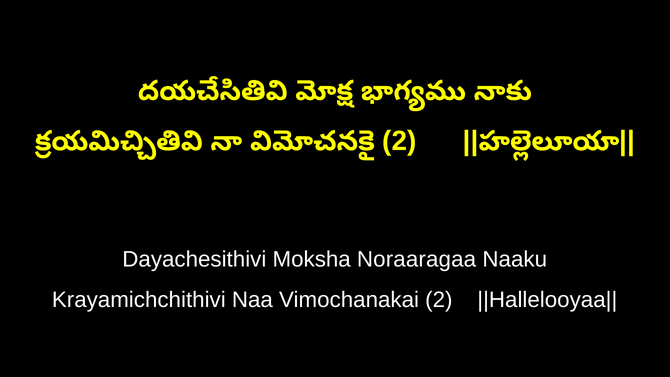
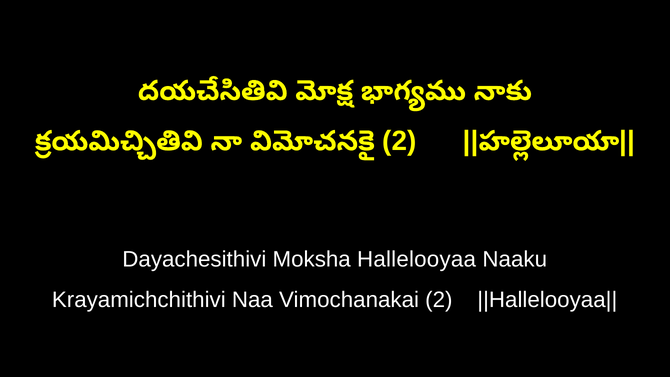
Noraaragaa: Noraaragaa -> Hallelooyaa
